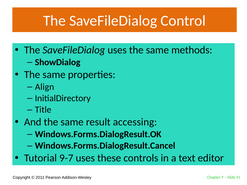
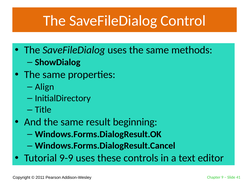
accessing: accessing -> beginning
9-7: 9-7 -> 9-9
